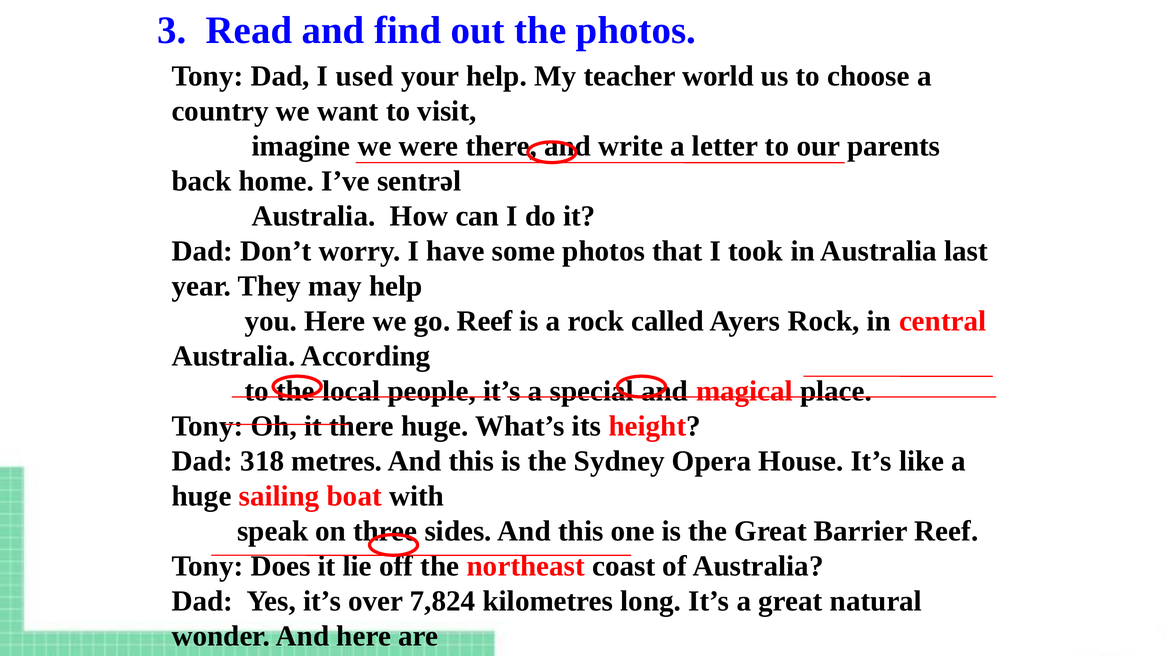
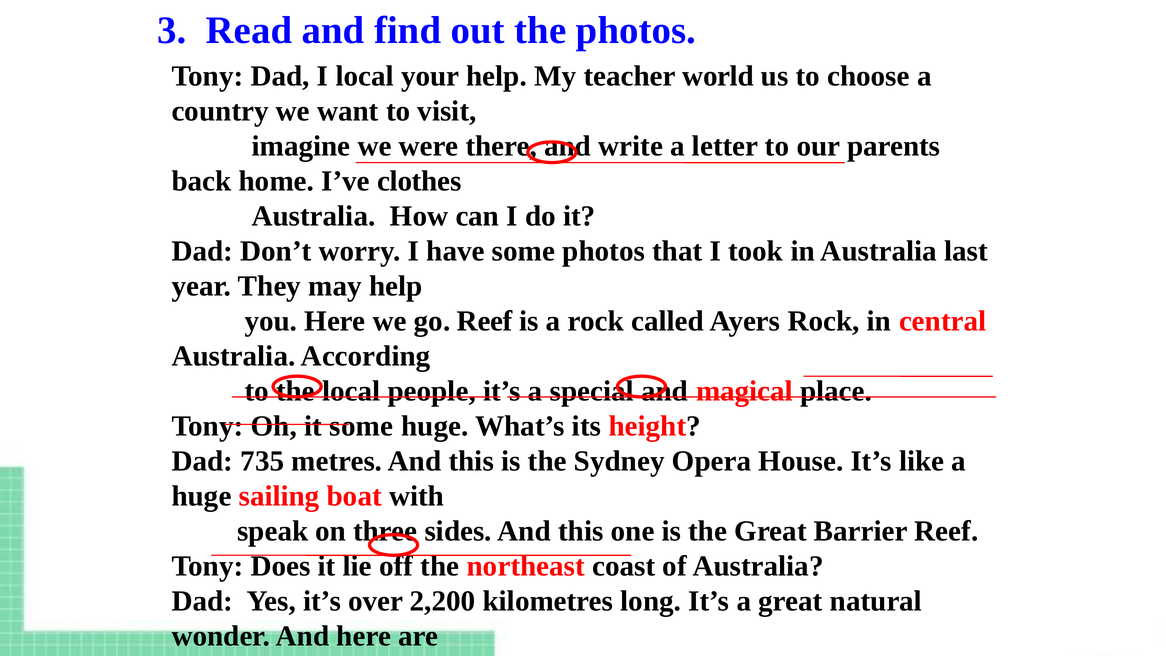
I used: used -> local
I’ve sentrəl: sentrəl -> clothes
it there: there -> some
318: 318 -> 735
7,824: 7,824 -> 2,200
